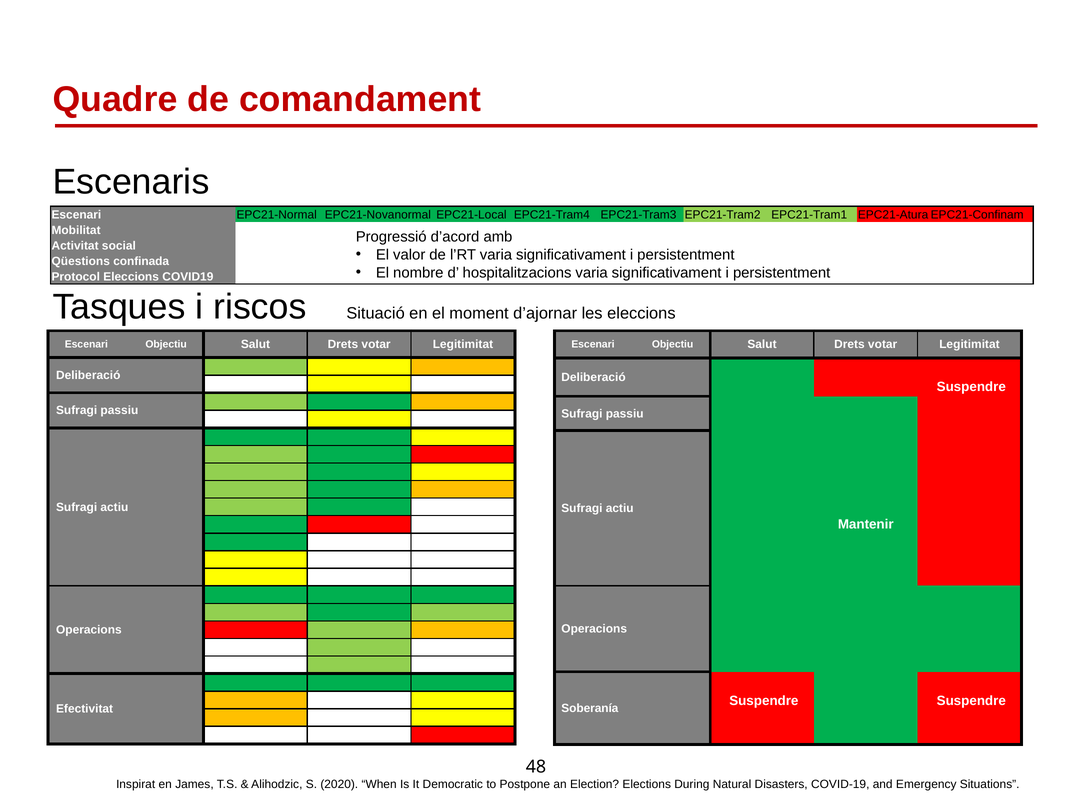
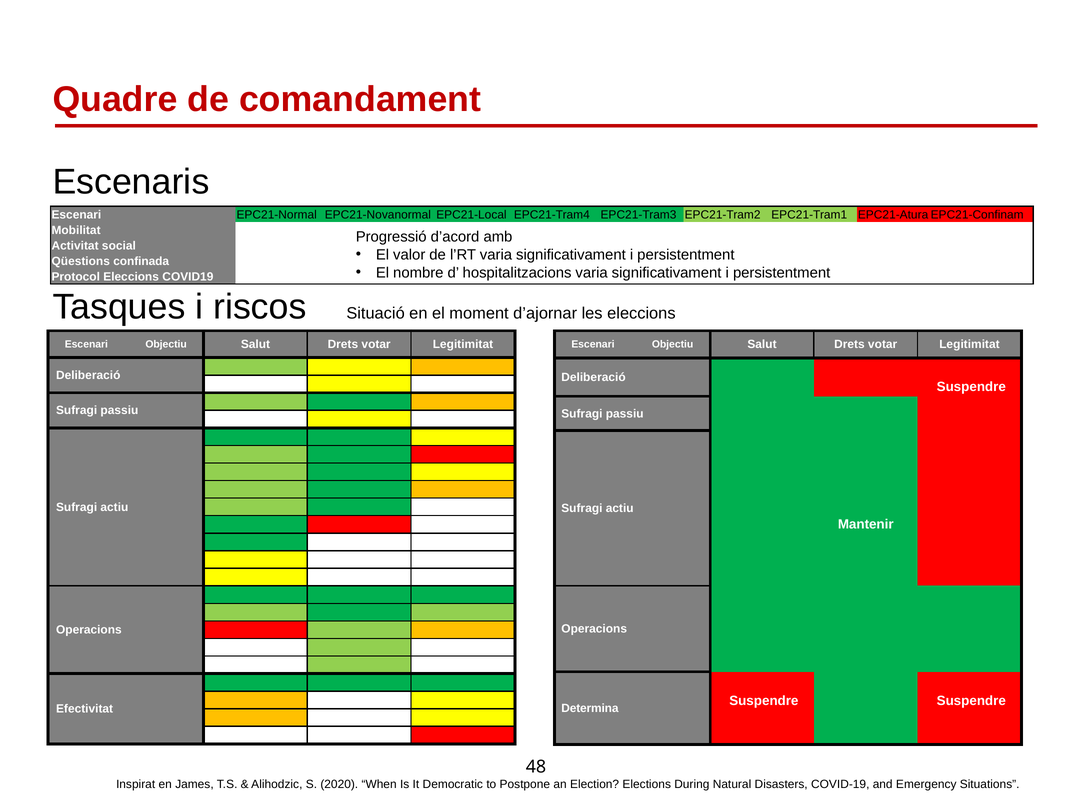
Soberanía: Soberanía -> Determina
